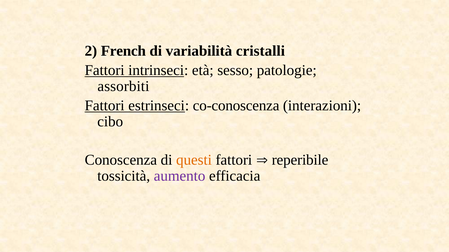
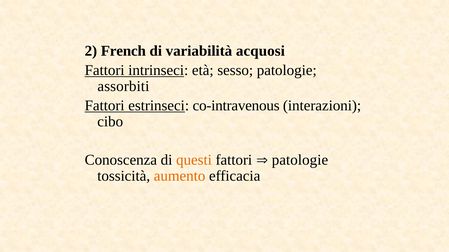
cristalli: cristalli -> acquosi
co-conoscenza: co-conoscenza -> co-intravenous
reperibile at (300, 160): reperibile -> patologie
aumento colour: purple -> orange
